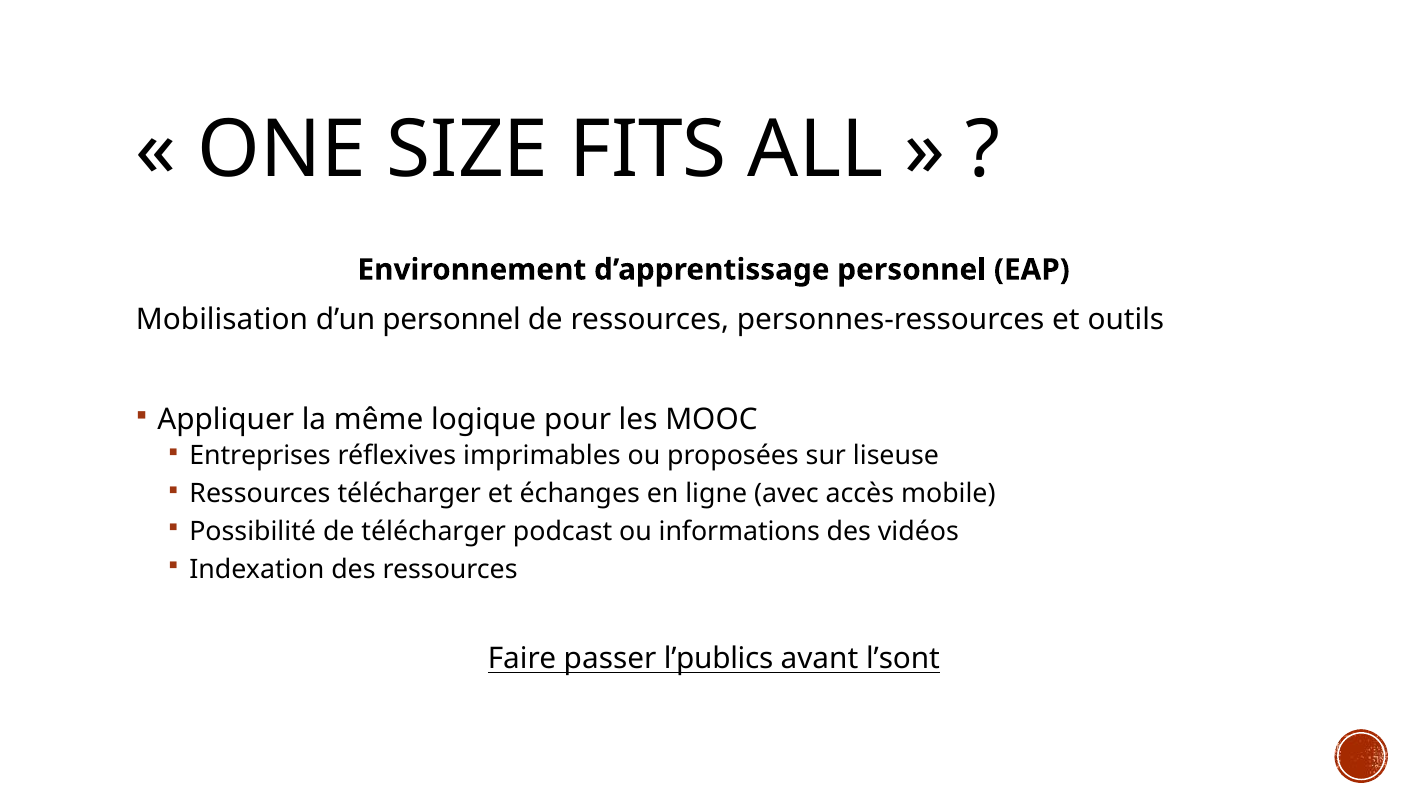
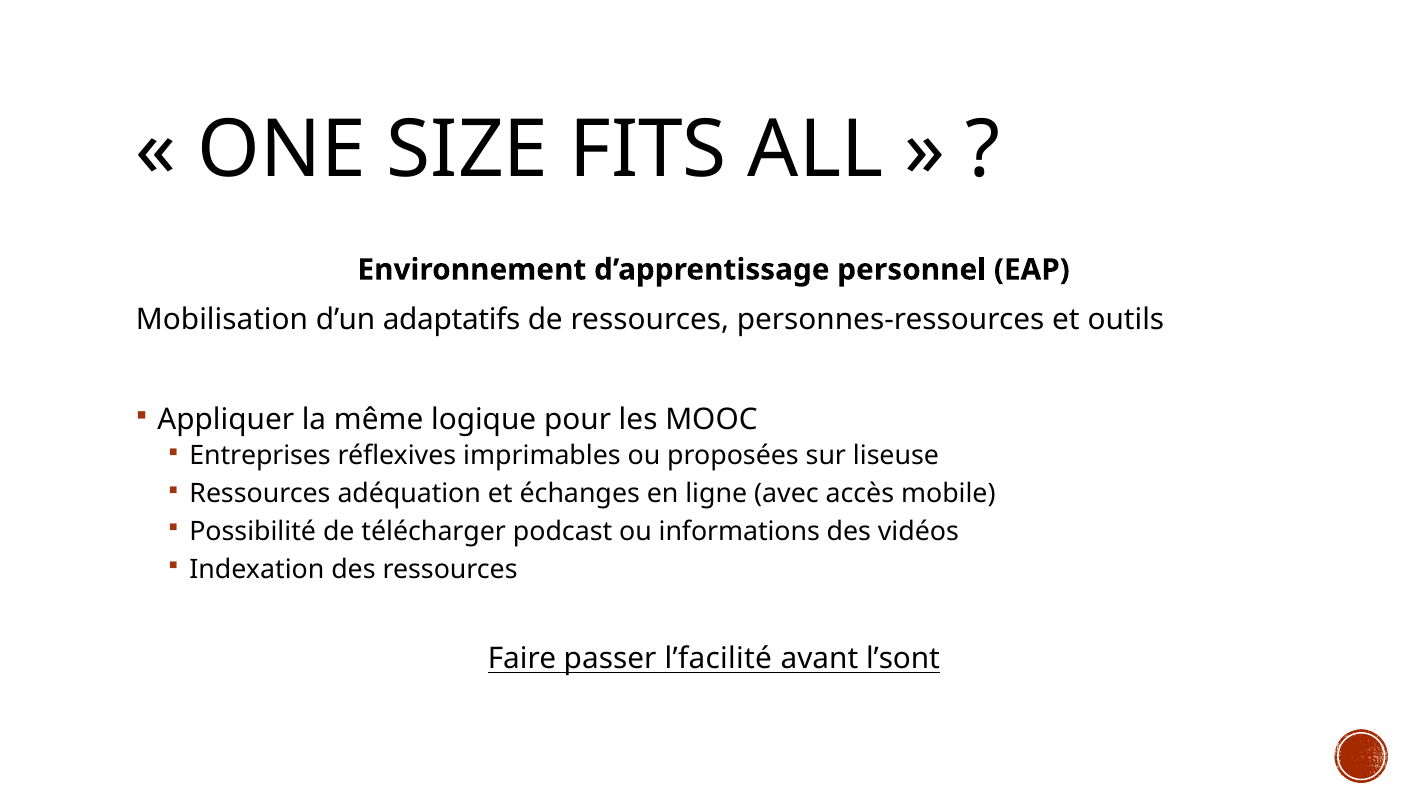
d’un personnel: personnel -> adaptatifs
Ressources télécharger: télécharger -> adéquation
l’publics: l’publics -> l’facilité
